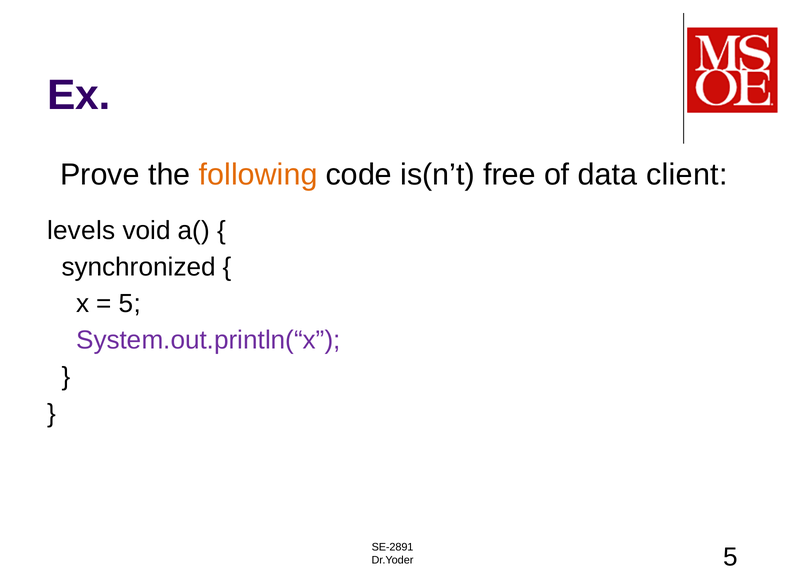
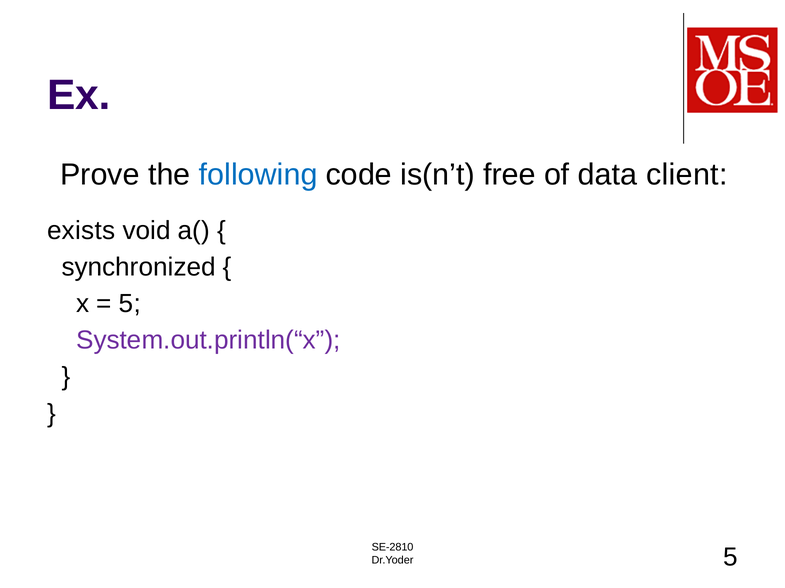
following colour: orange -> blue
levels: levels -> exists
SE-2891: SE-2891 -> SE-2810
